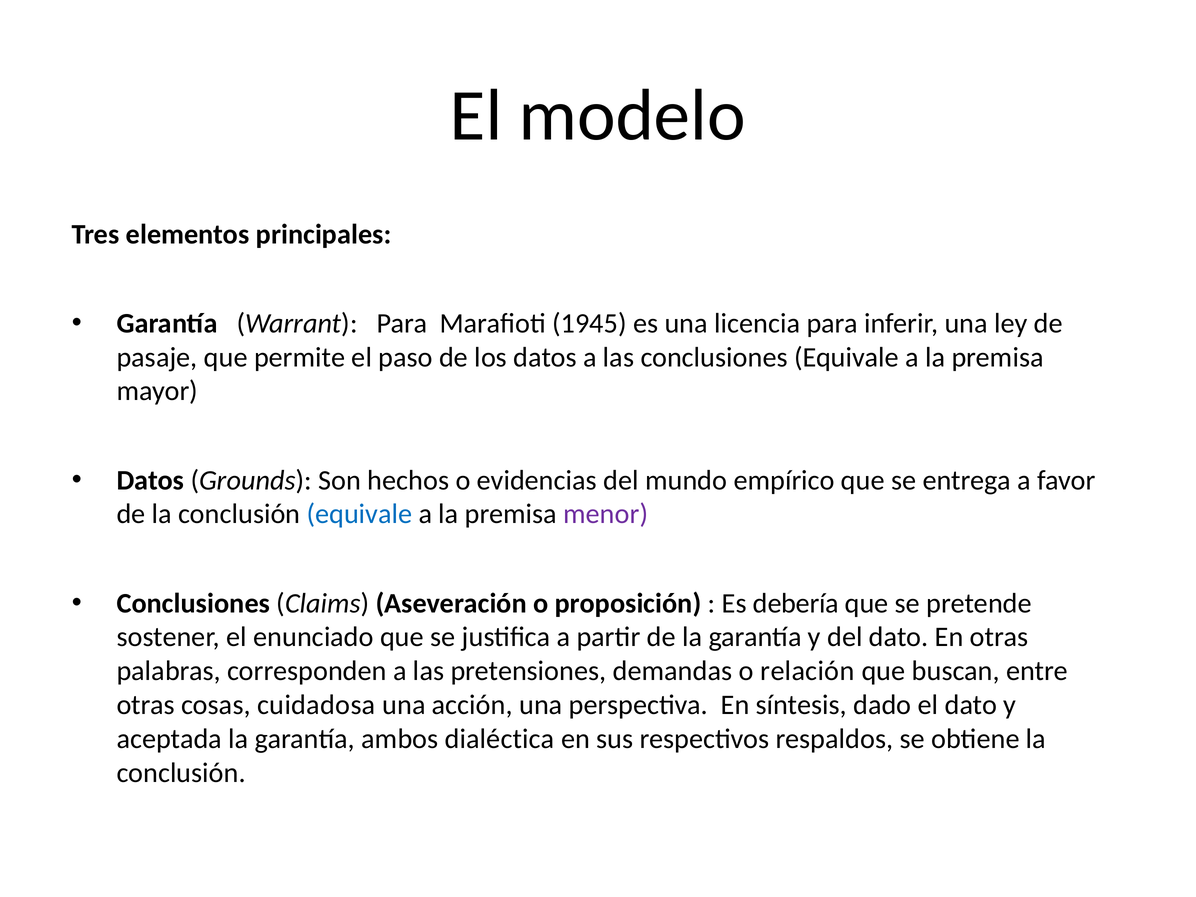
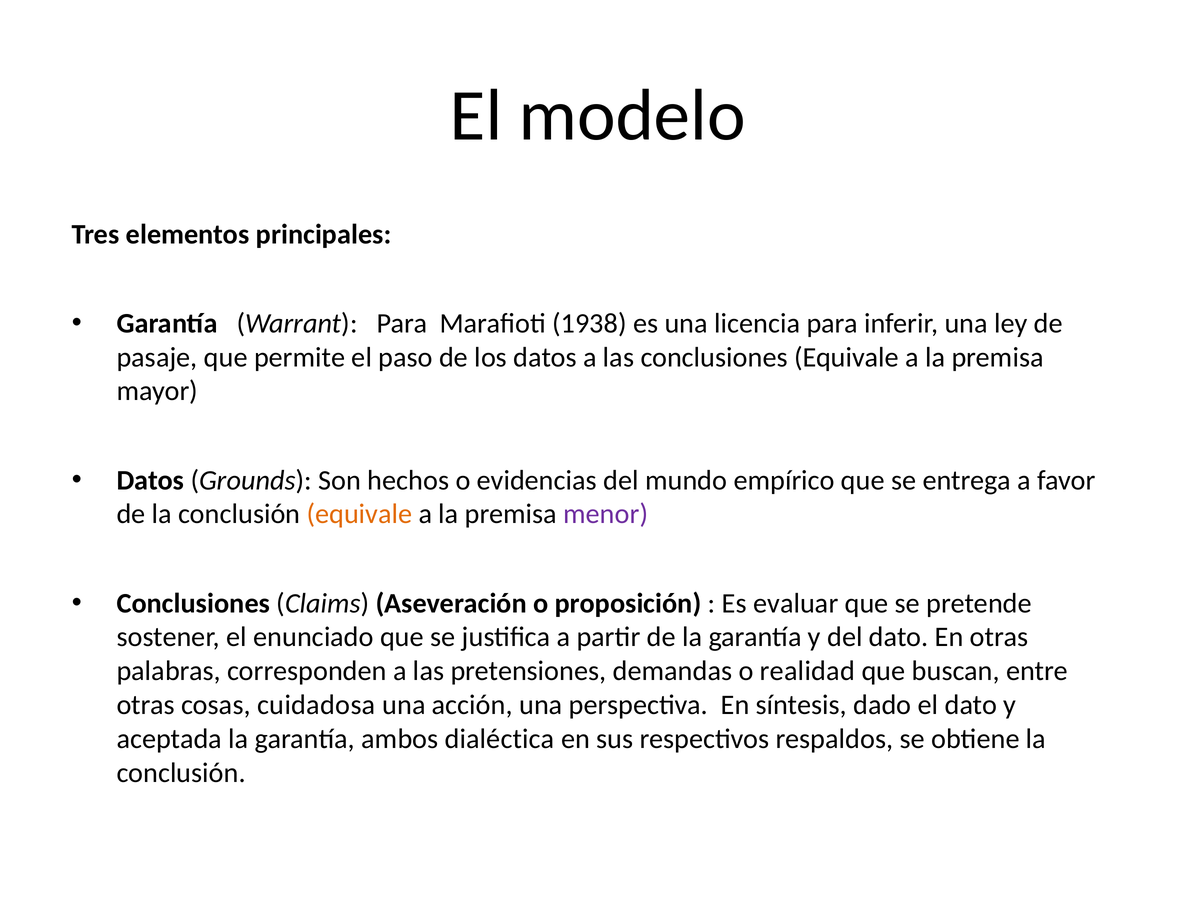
1945: 1945 -> 1938
equivale at (359, 514) colour: blue -> orange
debería: debería -> evaluar
relación: relación -> realidad
